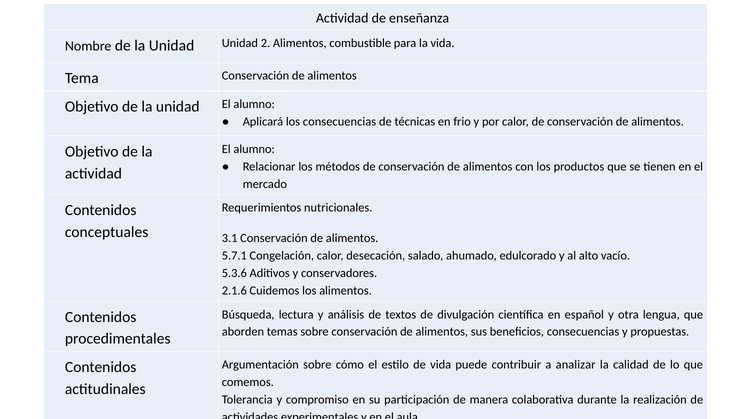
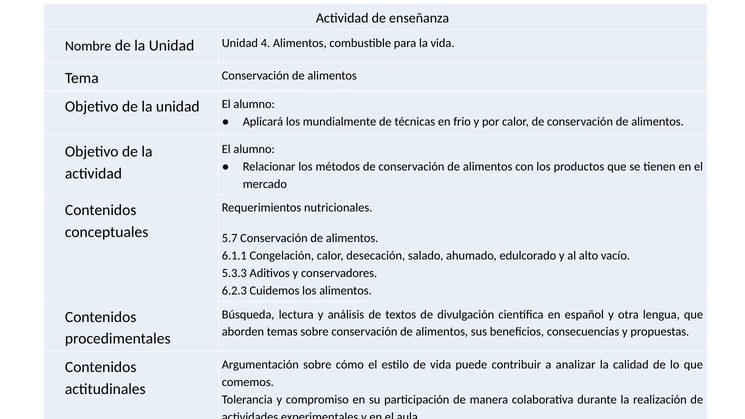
2: 2 -> 4
los consecuencias: consecuencias -> mundialmente
3.1: 3.1 -> 5.7
5.7.1: 5.7.1 -> 6.1.1
5.3.6: 5.3.6 -> 5.3.3
2.1.6: 2.1.6 -> 6.2.3
